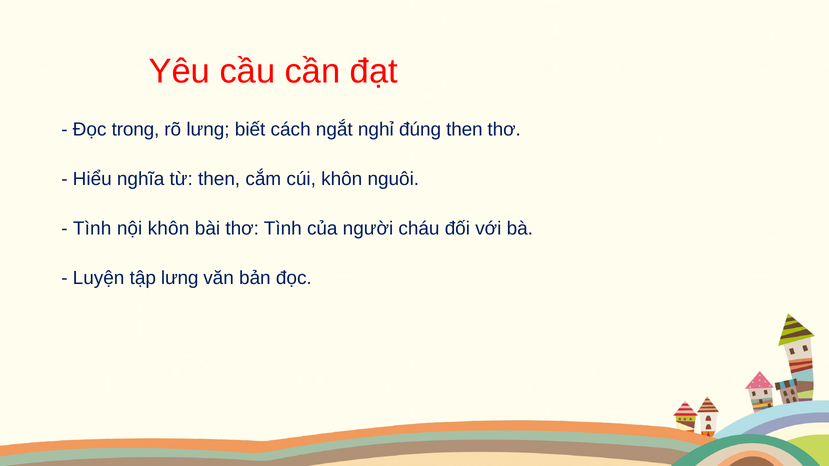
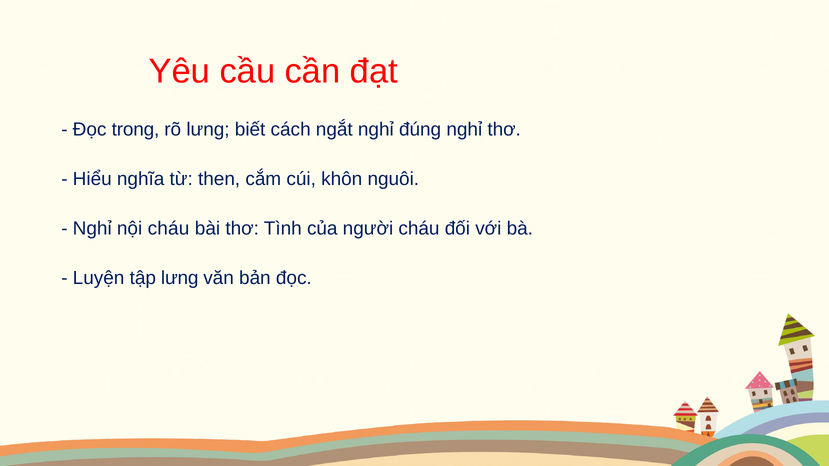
đúng then: then -> nghỉ
Tình at (92, 229): Tình -> Nghỉ
nội khôn: khôn -> cháu
